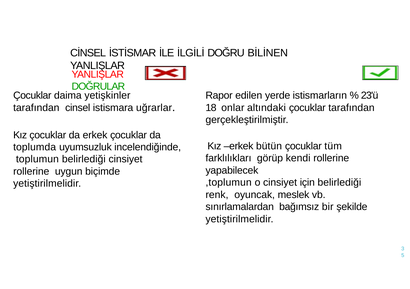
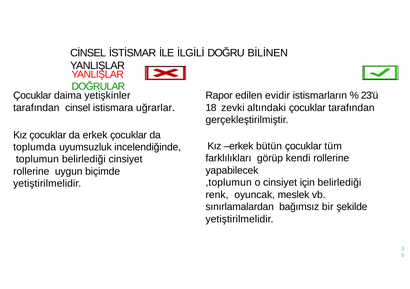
yerde: yerde -> evidir
onlar: onlar -> zevki
